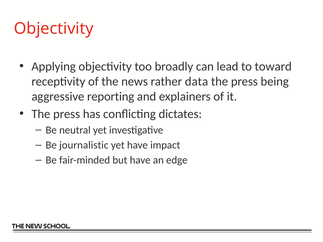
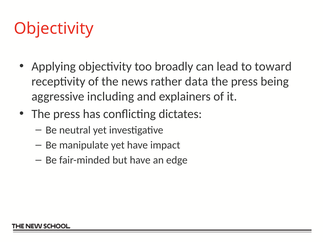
reporting: reporting -> including
journalistic: journalistic -> manipulate
